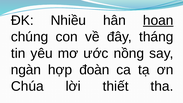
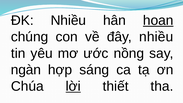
đây tháng: tháng -> nhiều
đoàn: đoàn -> sáng
lời underline: none -> present
